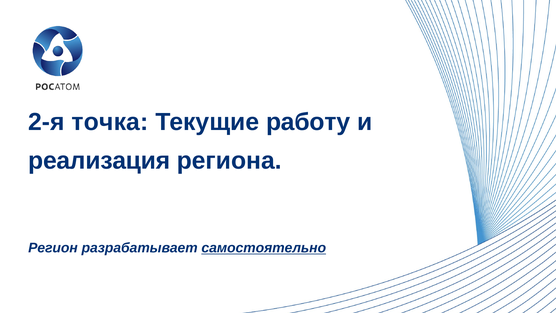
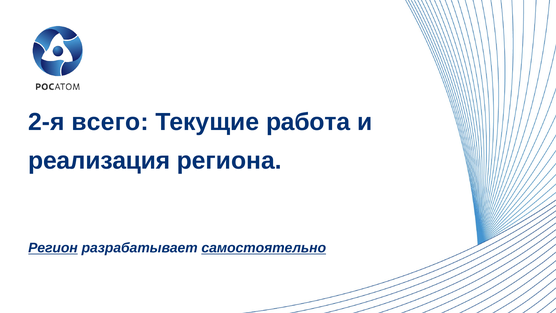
точка: точка -> всего
работу: работу -> работа
Регион underline: none -> present
